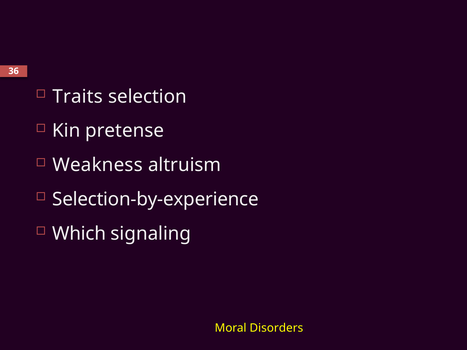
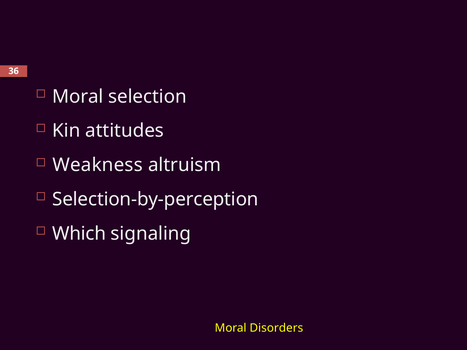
Traits at (78, 97): Traits -> Moral
pretense: pretense -> attitudes
Selection-by-experience: Selection-by-experience -> Selection-by-perception
